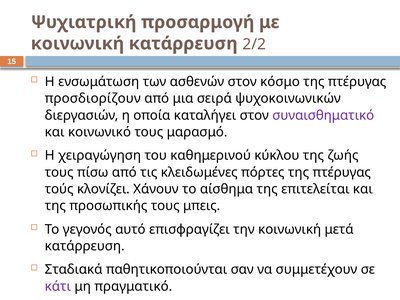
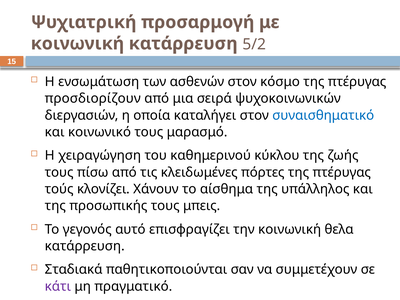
2/2: 2/2 -> 5/2
συναισθηματικό colour: purple -> blue
επιτελείται: επιτελείται -> υπάλληλος
μετά: μετά -> θελα
